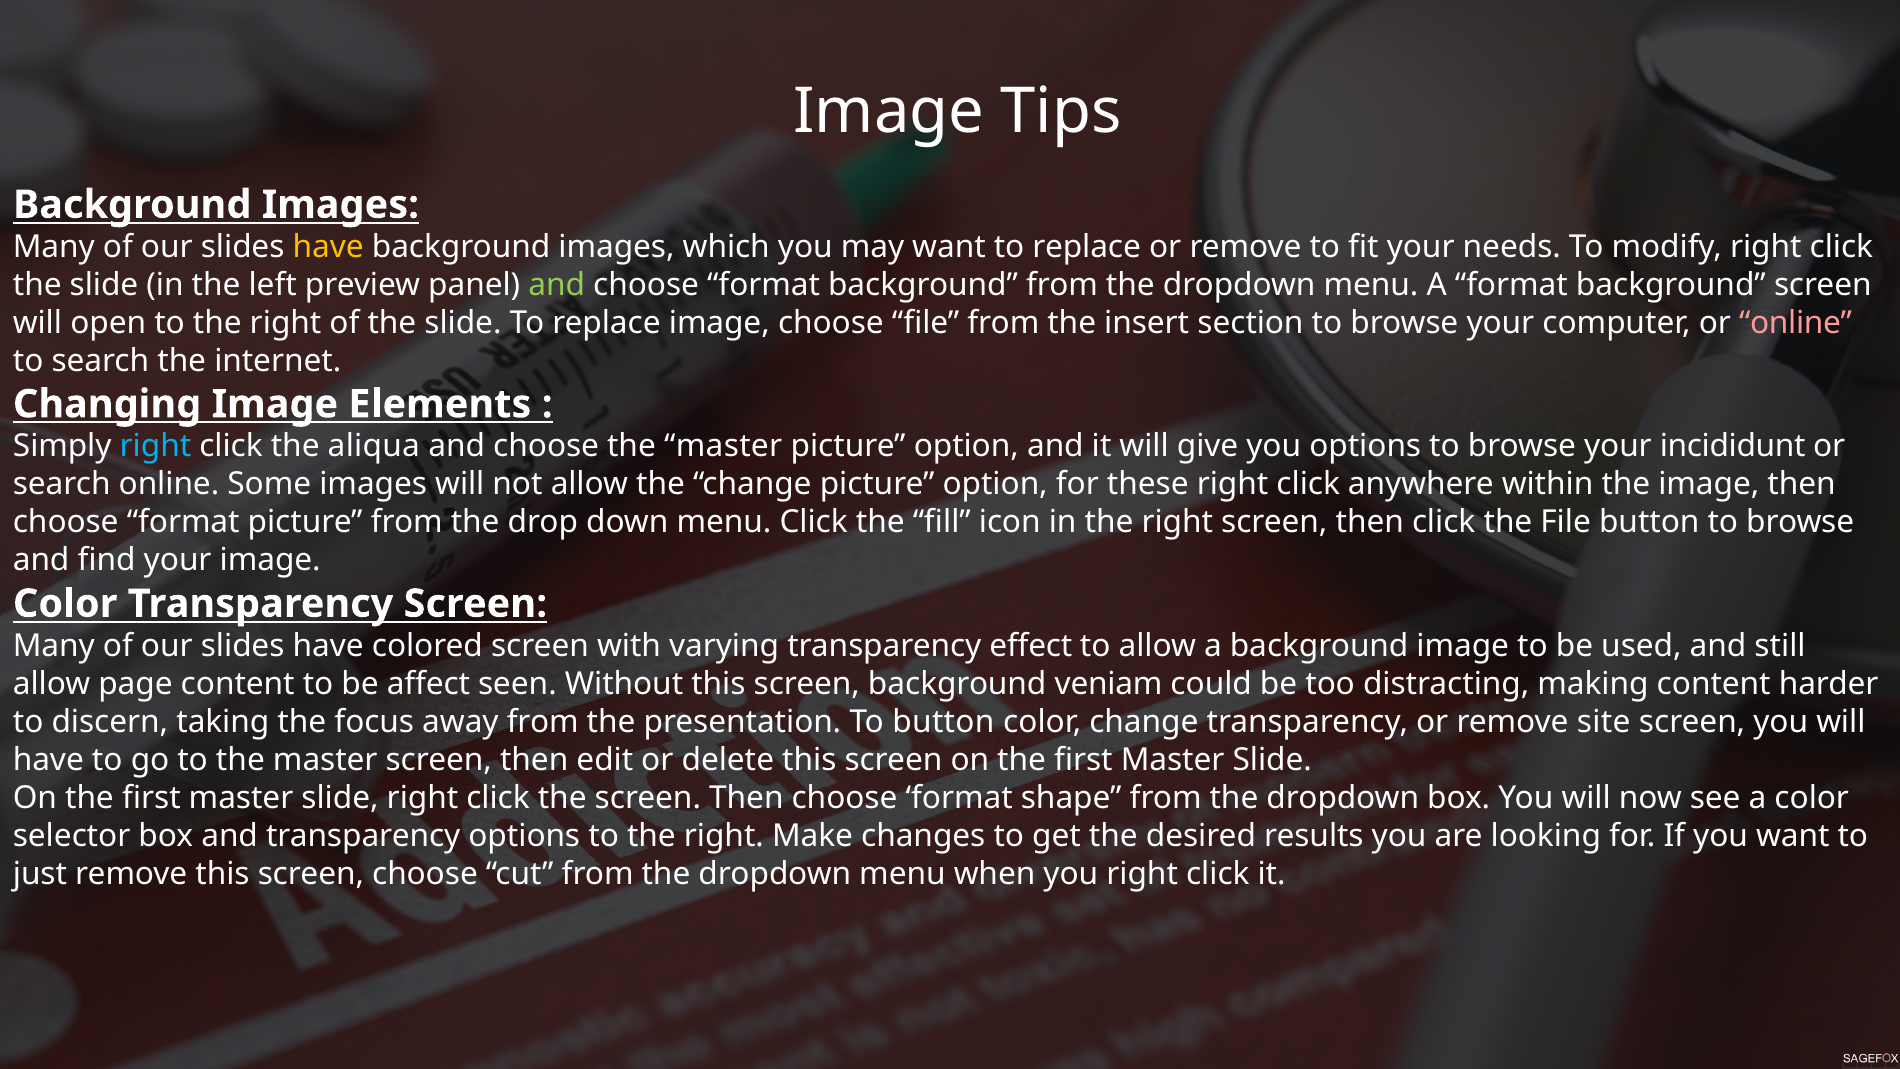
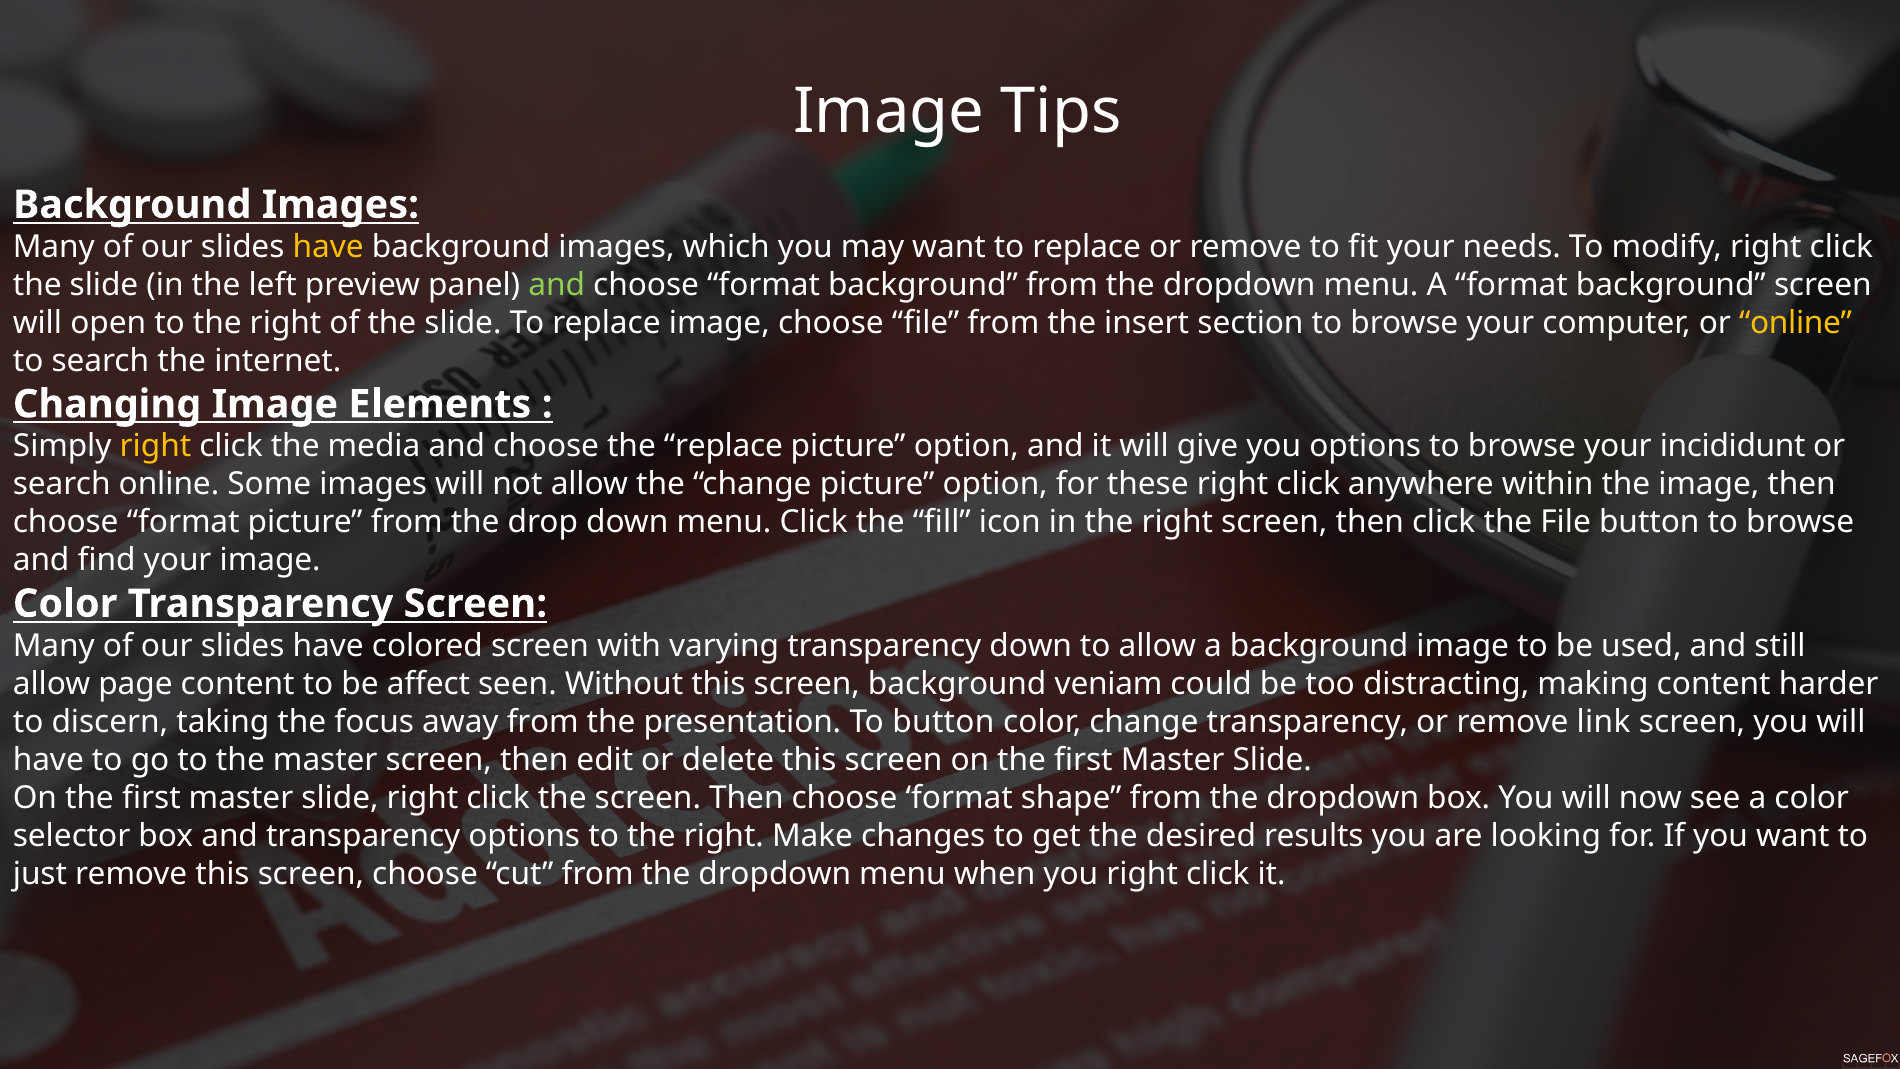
online at (1796, 323) colour: pink -> yellow
right at (155, 446) colour: light blue -> yellow
aliqua: aliqua -> media
choose the master: master -> replace
transparency effect: effect -> down
site: site -> link
